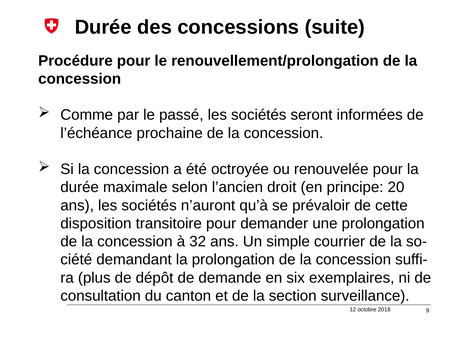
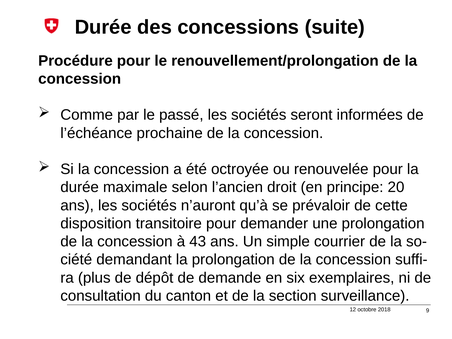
32: 32 -> 43
